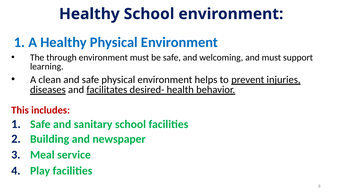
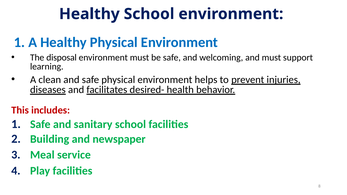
through: through -> disposal
